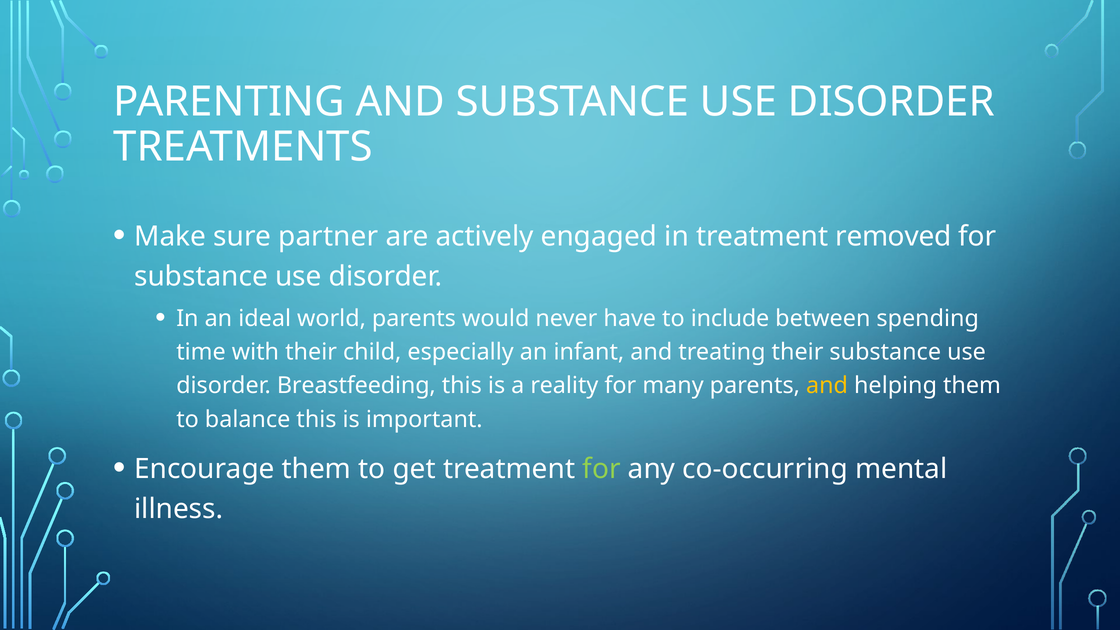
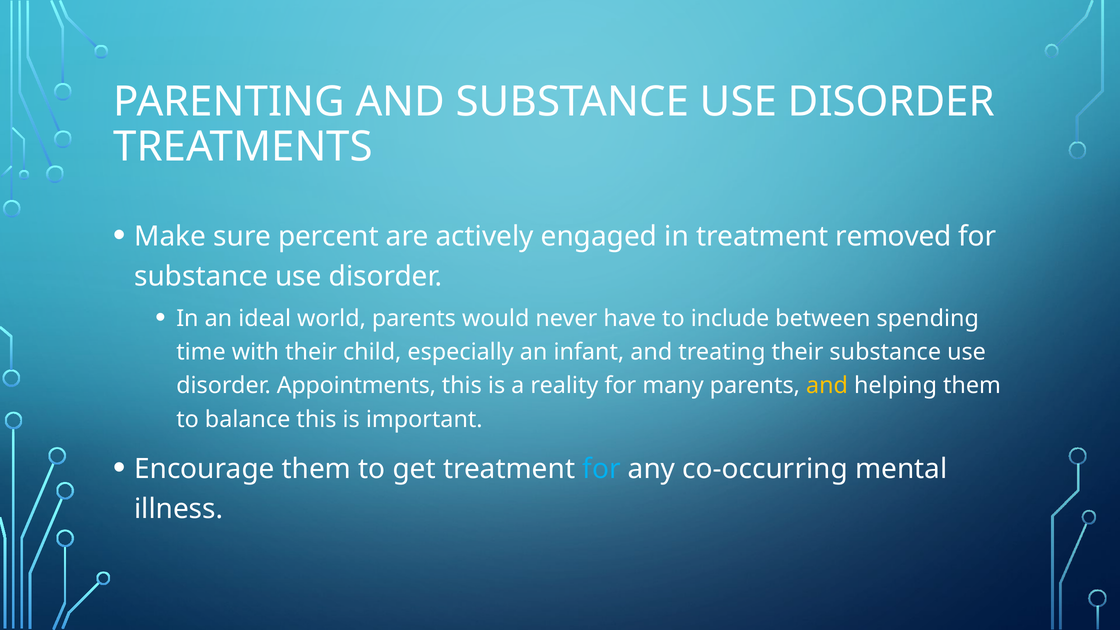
partner: partner -> percent
Breastfeeding: Breastfeeding -> Appointments
for at (602, 469) colour: light green -> light blue
